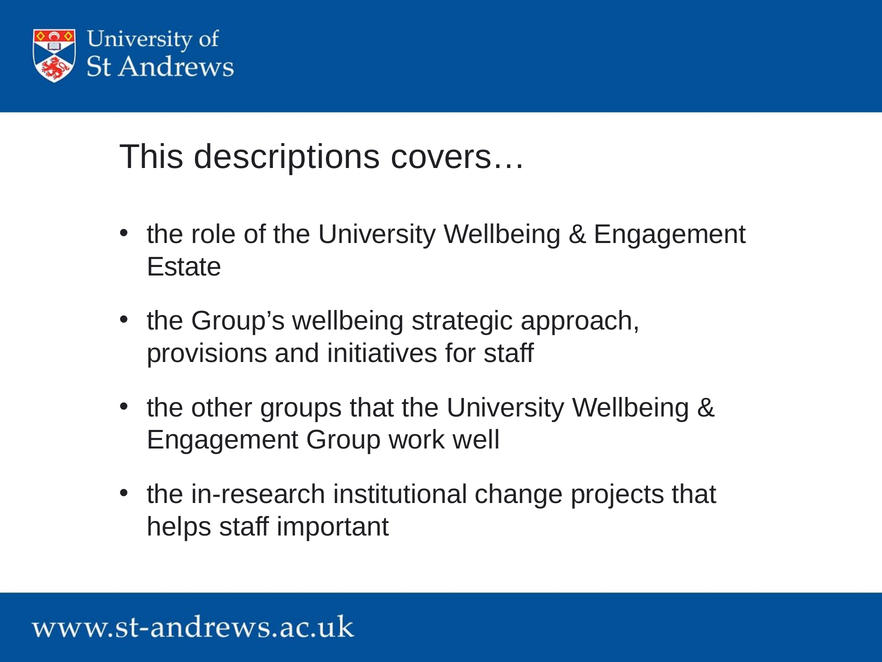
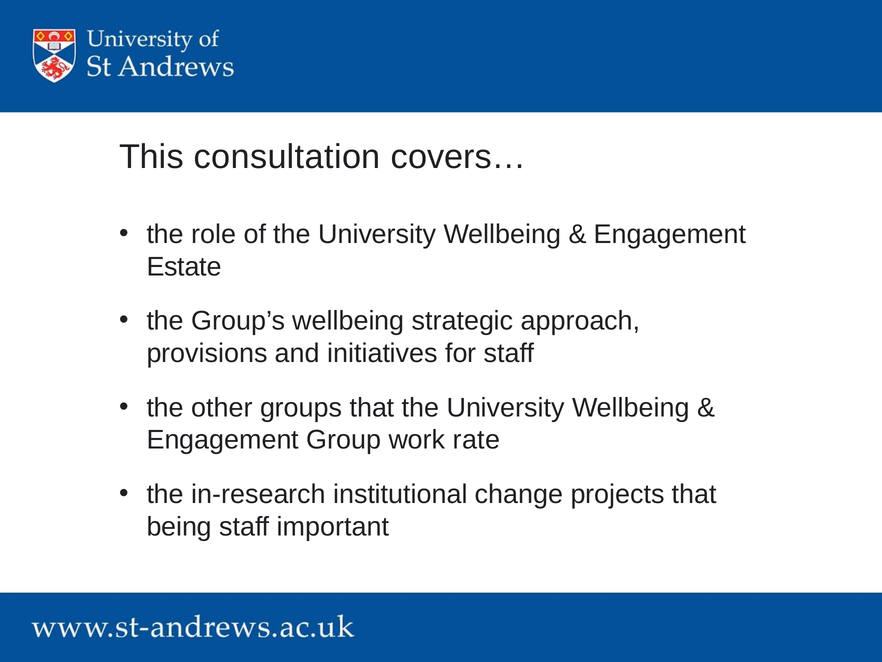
descriptions: descriptions -> consultation
well: well -> rate
helps: helps -> being
